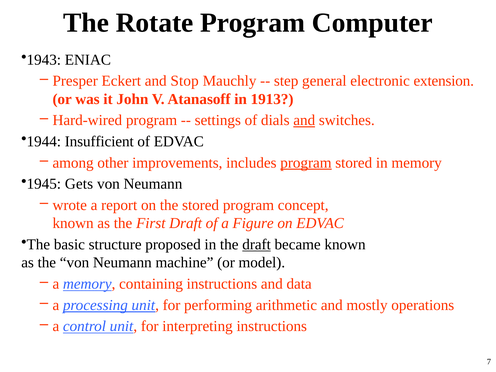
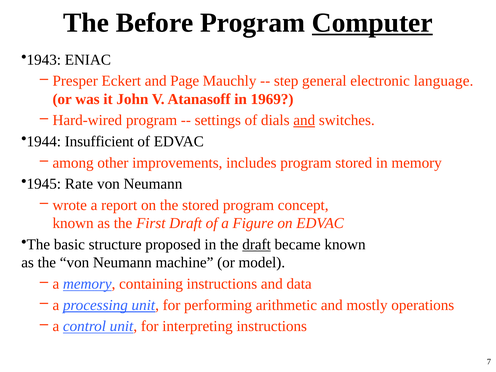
Rotate: Rotate -> Before
Computer underline: none -> present
Stop: Stop -> Page
extension: extension -> language
1913: 1913 -> 1969
program at (306, 163) underline: present -> none
Gets: Gets -> Rate
